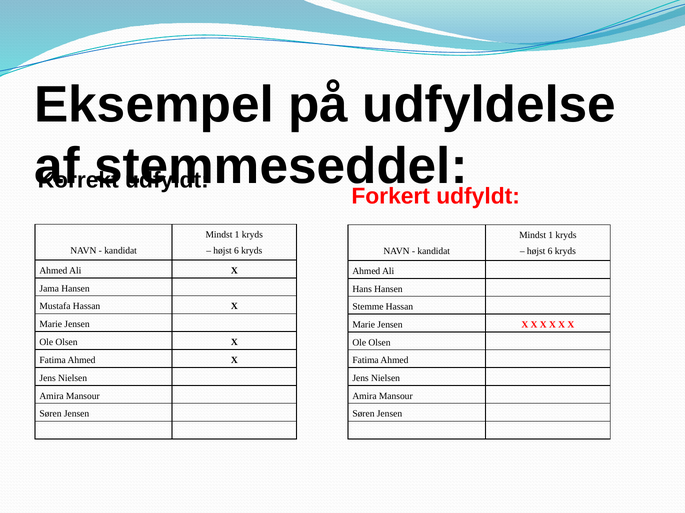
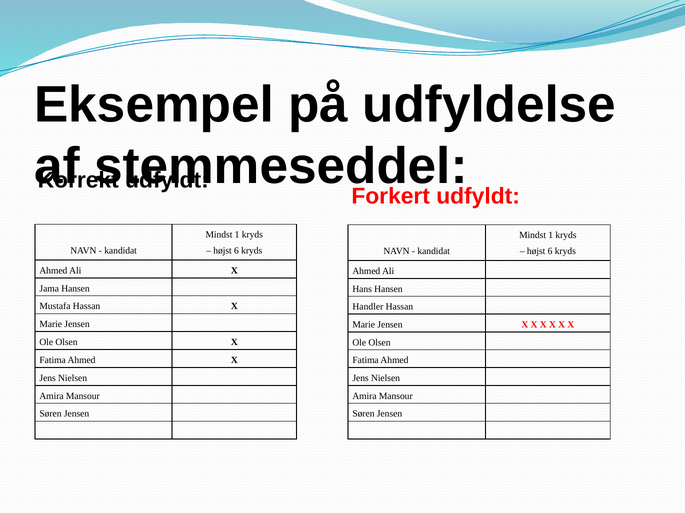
Stemme: Stemme -> Handler
